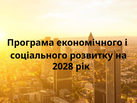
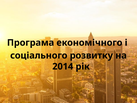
2028: 2028 -> 2014
